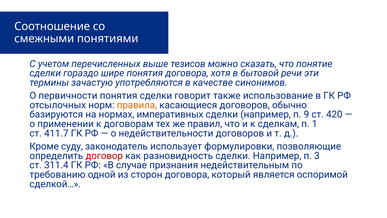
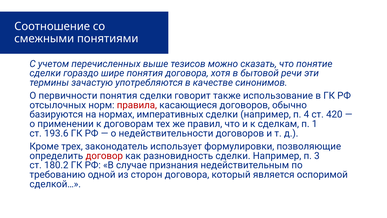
правила colour: orange -> red
9: 9 -> 4
411.7: 411.7 -> 193.6
суду: суду -> трех
311.4: 311.4 -> 180.2
